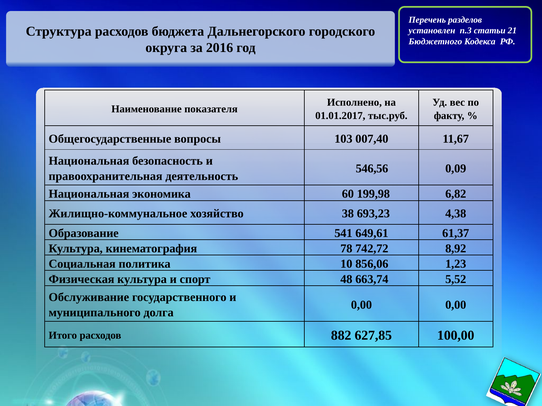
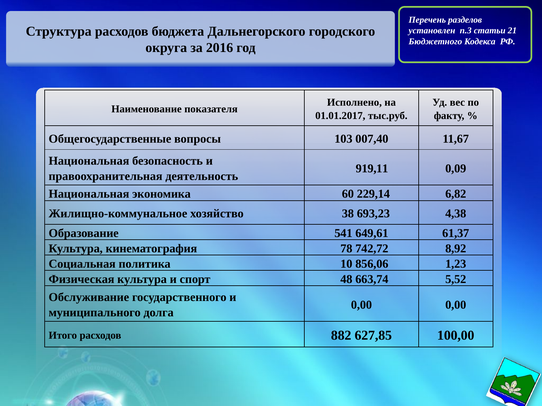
546,56: 546,56 -> 919,11
199,98: 199,98 -> 229,14
